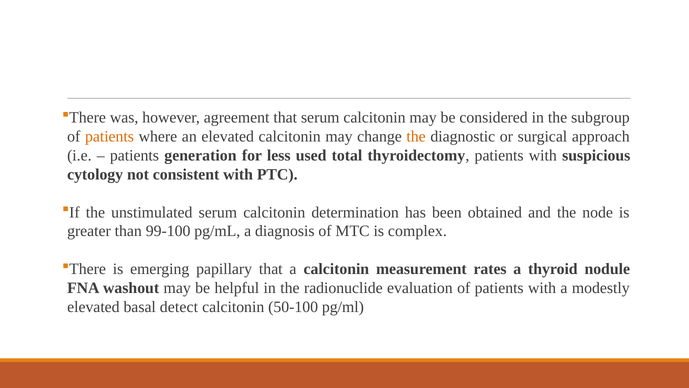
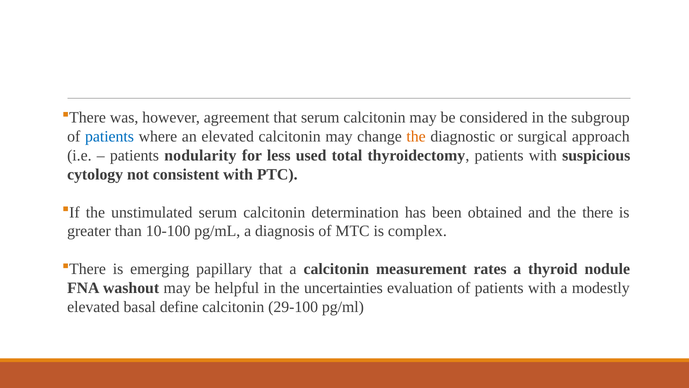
patients at (110, 136) colour: orange -> blue
generation: generation -> nodularity
node: node -> there
99-100: 99-100 -> 10-100
radionuclide: radionuclide -> uncertainties
detect: detect -> define
50-100: 50-100 -> 29-100
